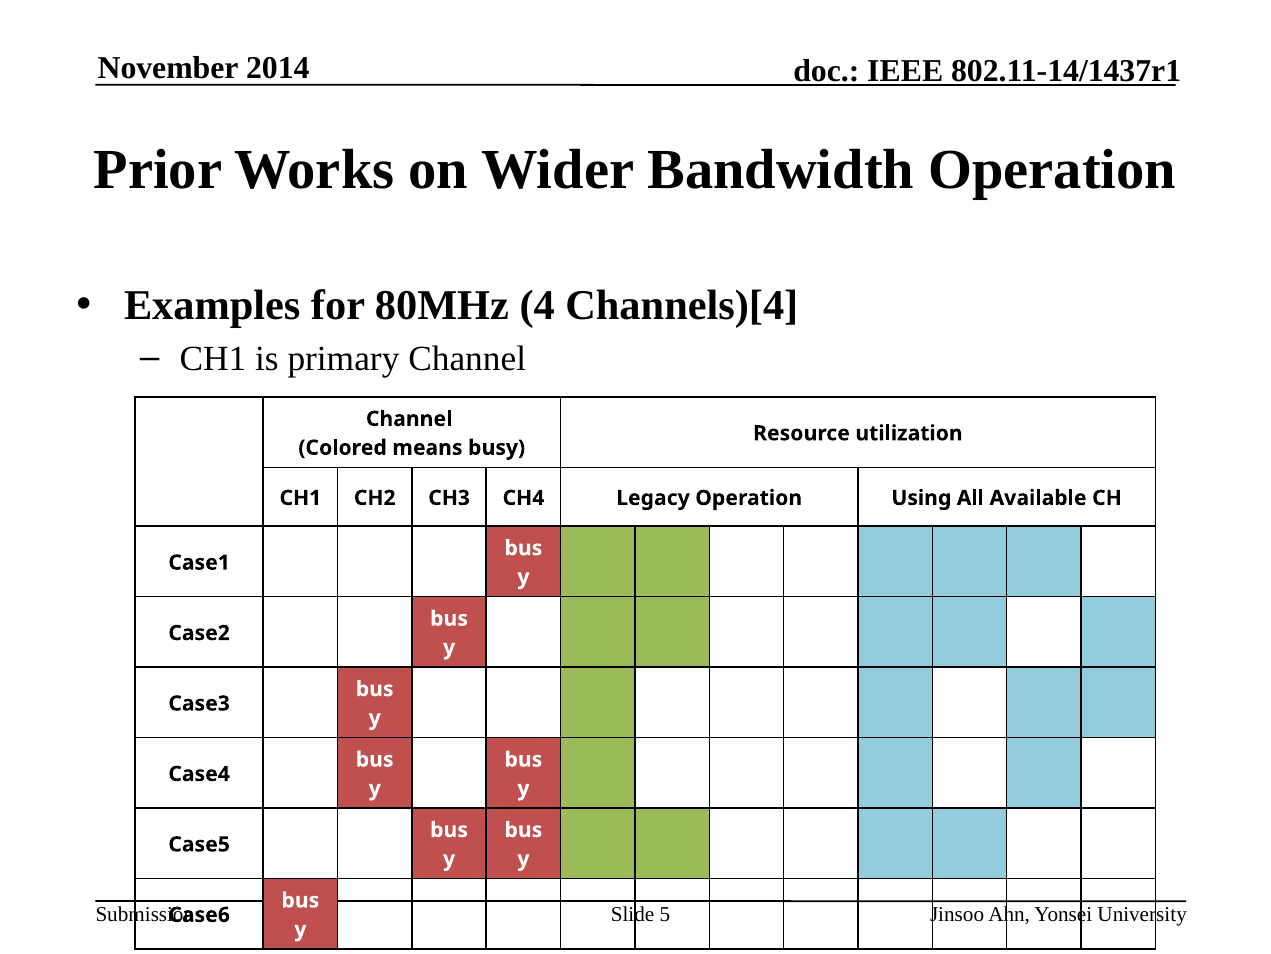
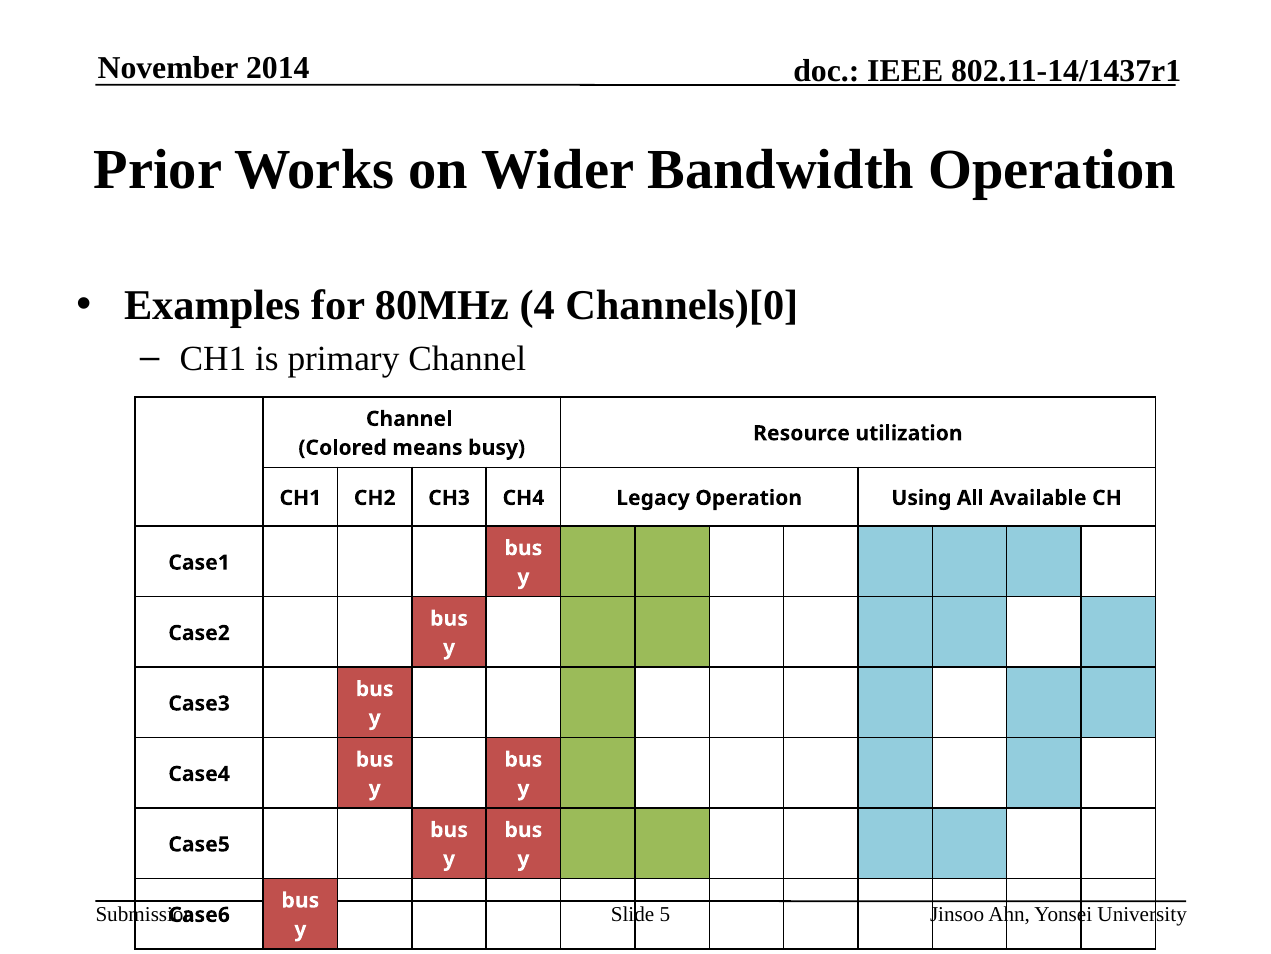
Channels)[4: Channels)[4 -> Channels)[0
